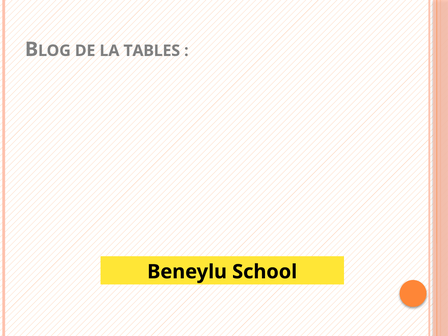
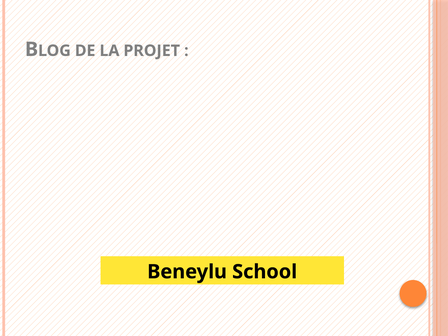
TABLES: TABLES -> PROJET
